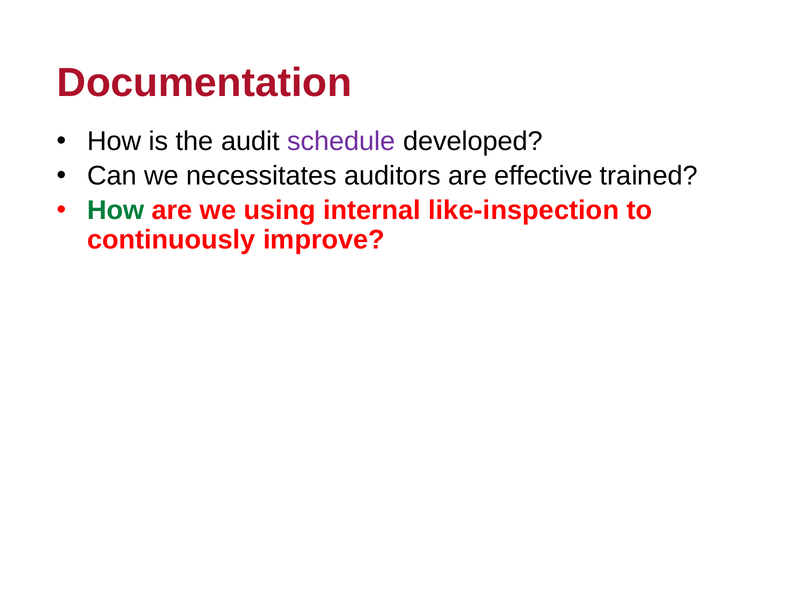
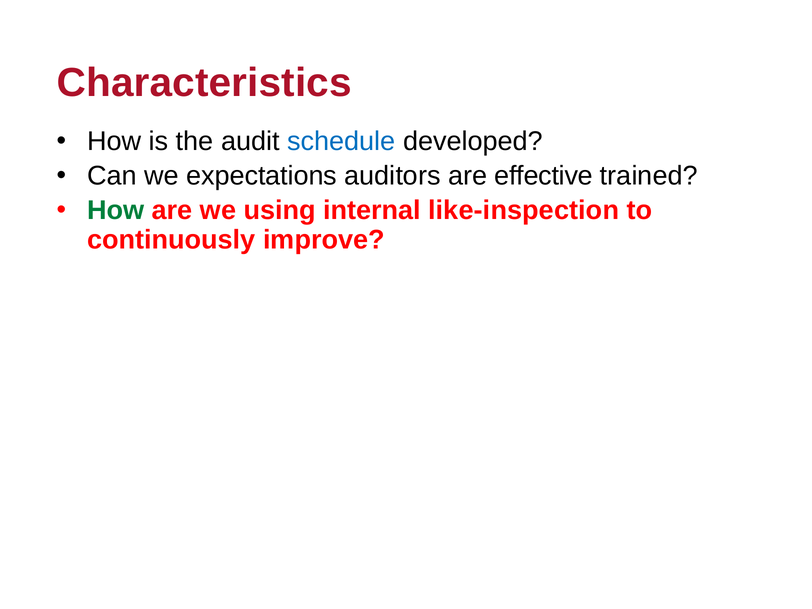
Documentation: Documentation -> Characteristics
schedule colour: purple -> blue
necessitates: necessitates -> expectations
